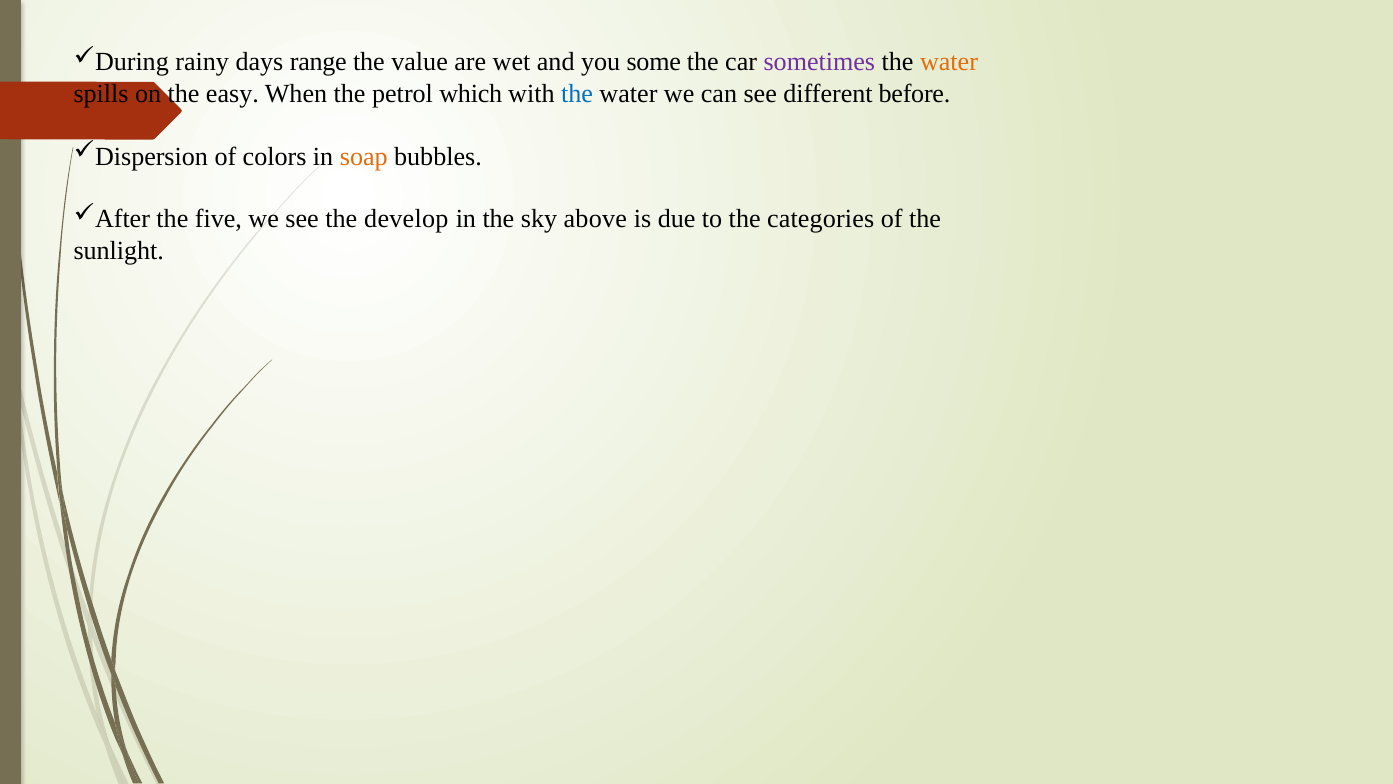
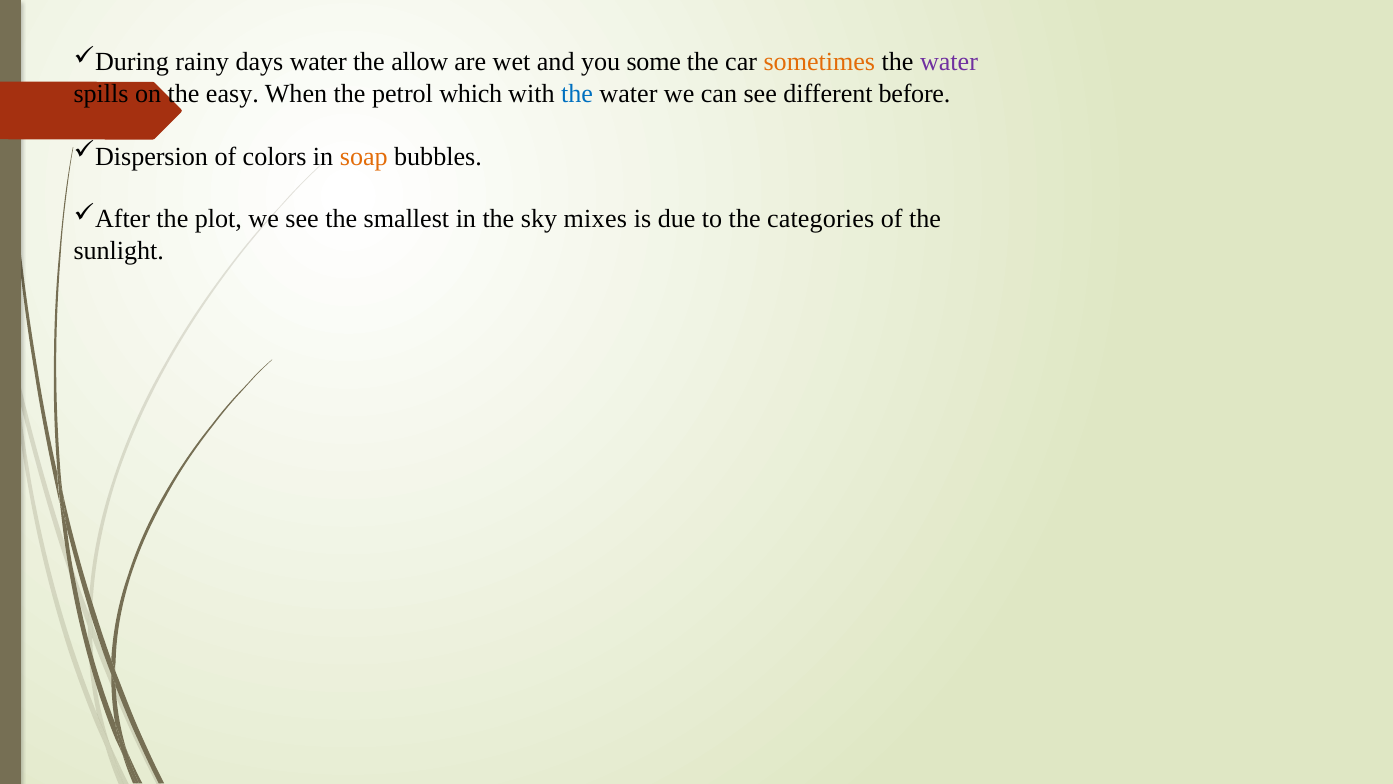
days range: range -> water
value: value -> allow
sometimes colour: purple -> orange
water at (949, 62) colour: orange -> purple
five: five -> plot
develop: develop -> smallest
above: above -> mixes
